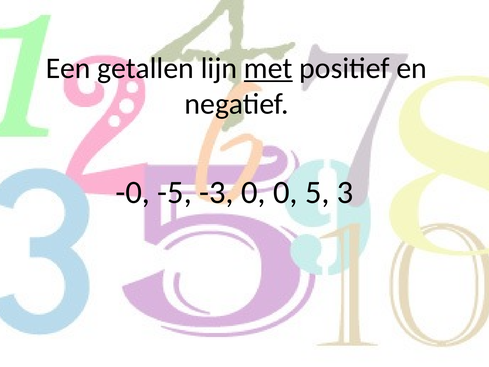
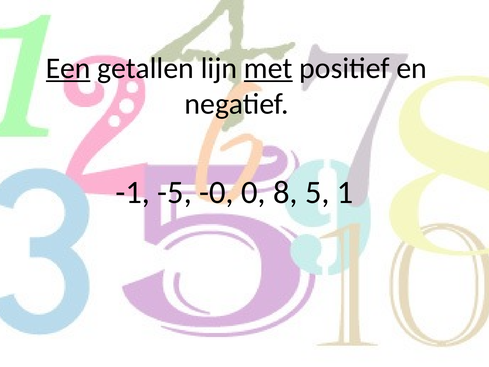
Een underline: none -> present
-0: -0 -> -1
-3: -3 -> -0
0 0: 0 -> 8
3: 3 -> 1
